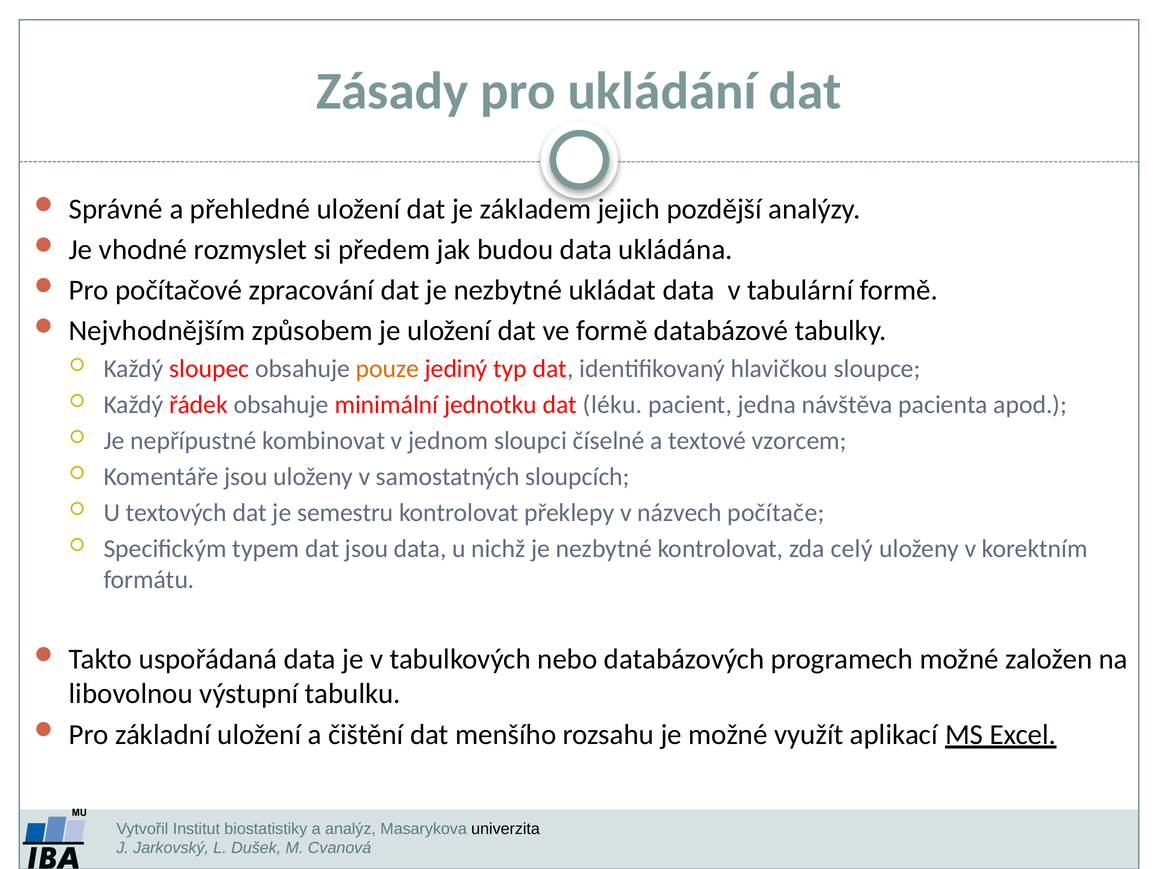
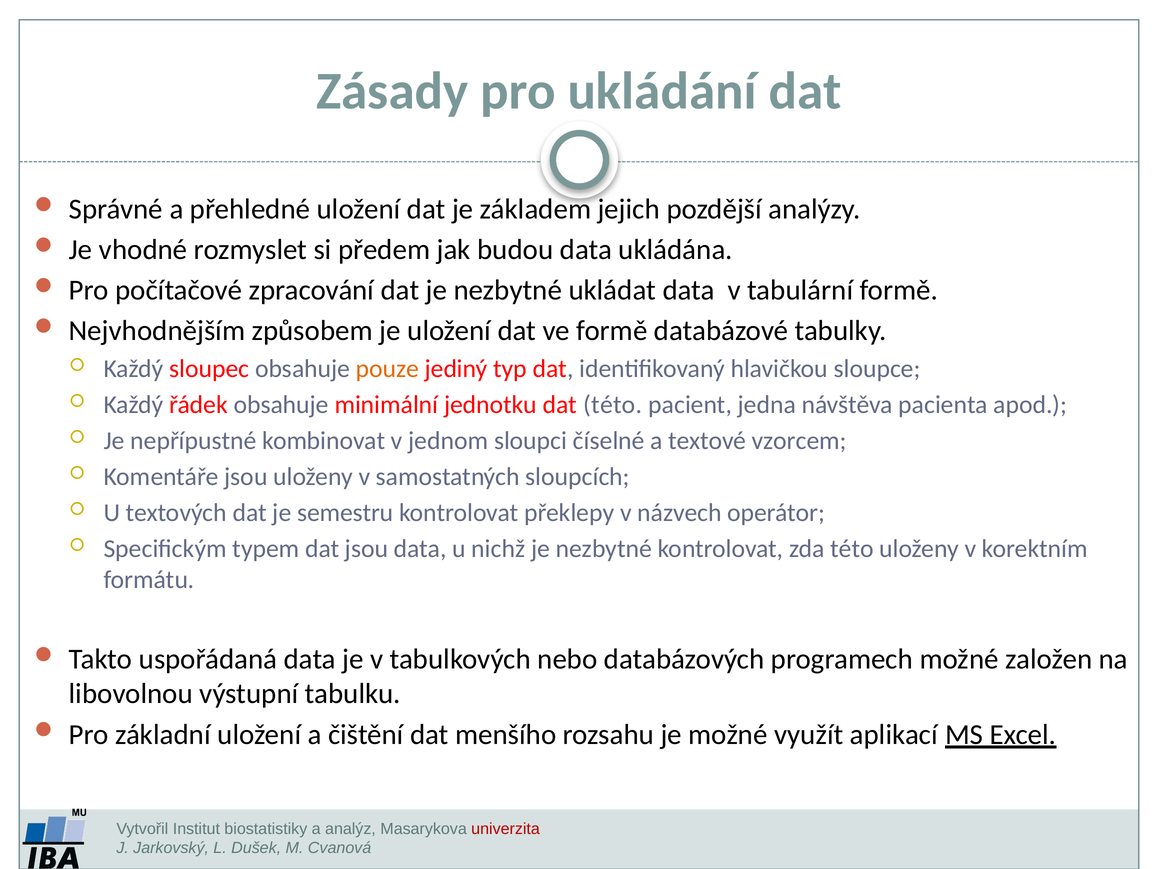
dat léku: léku -> této
počítače: počítače -> operátor
zda celý: celý -> této
univerzita colour: black -> red
